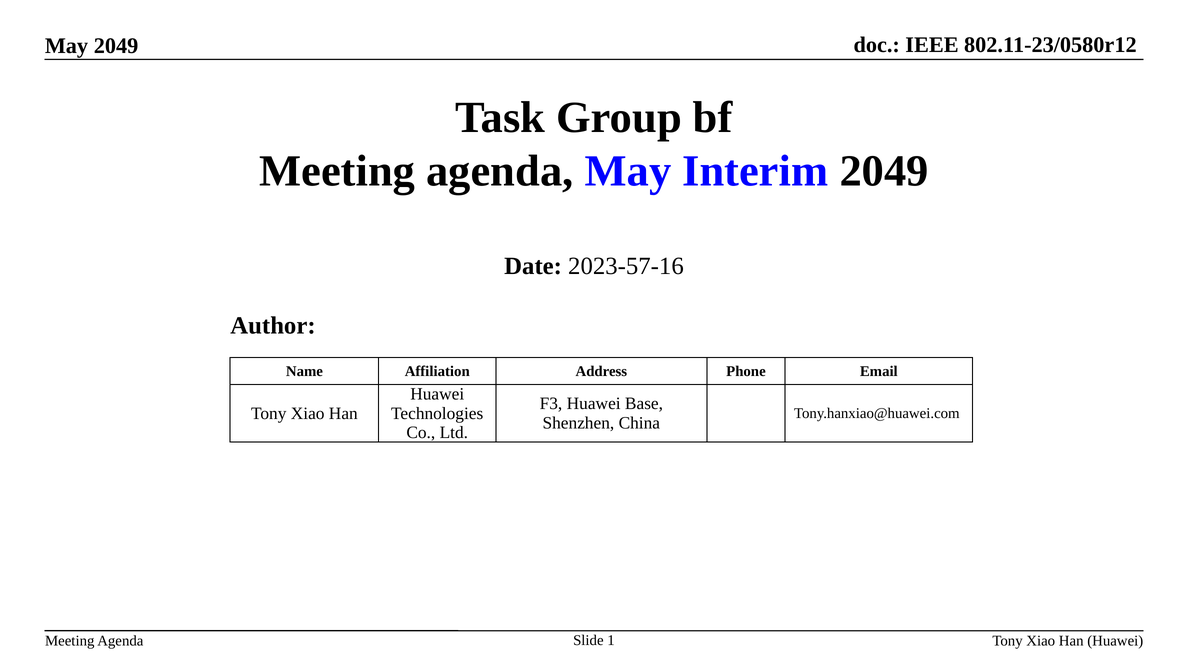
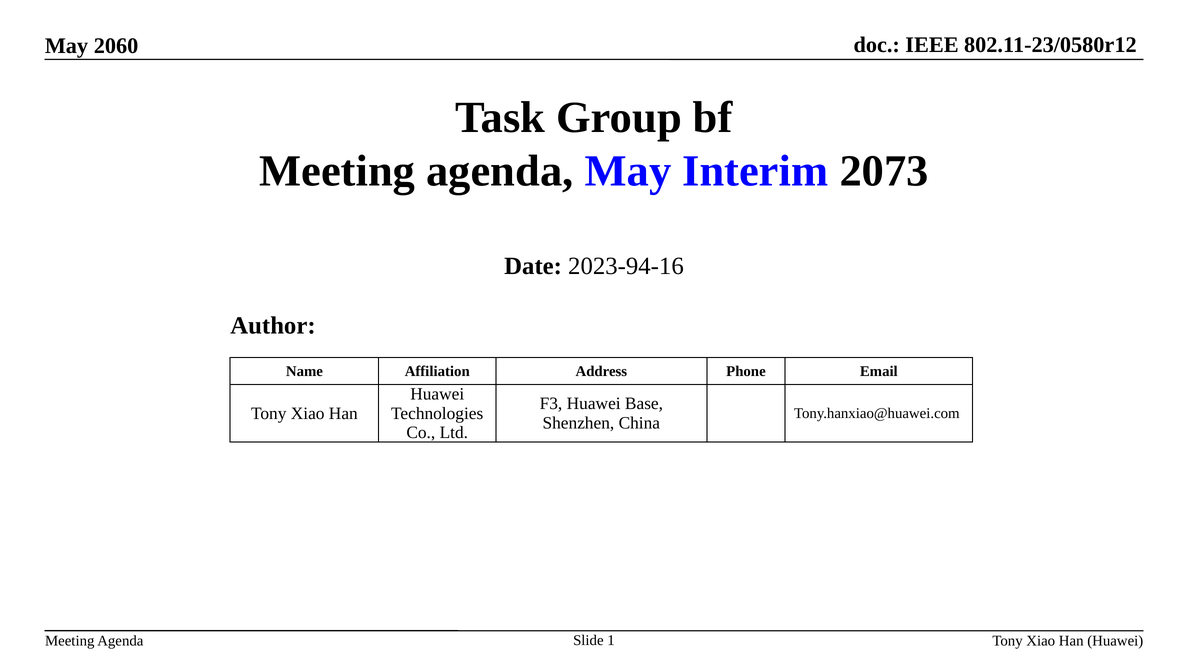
May 2049: 2049 -> 2060
Interim 2049: 2049 -> 2073
2023-57-16: 2023-57-16 -> 2023-94-16
